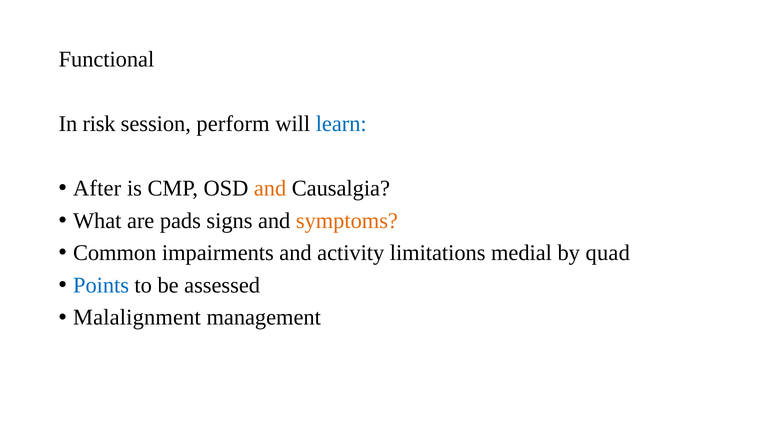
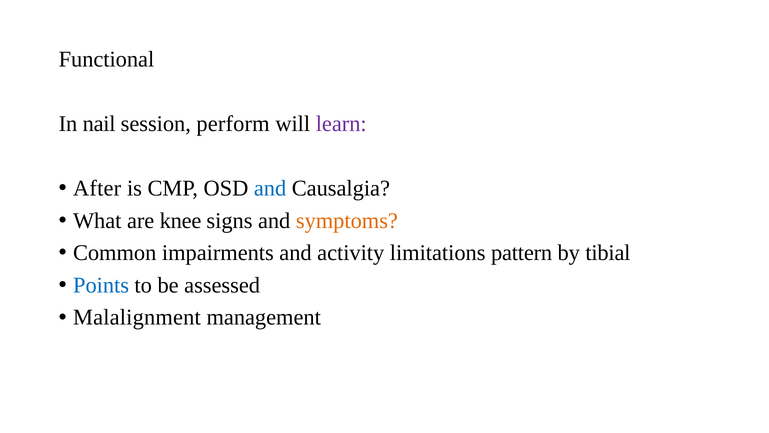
risk: risk -> nail
learn colour: blue -> purple
and at (270, 188) colour: orange -> blue
pads: pads -> knee
medial: medial -> pattern
quad: quad -> tibial
